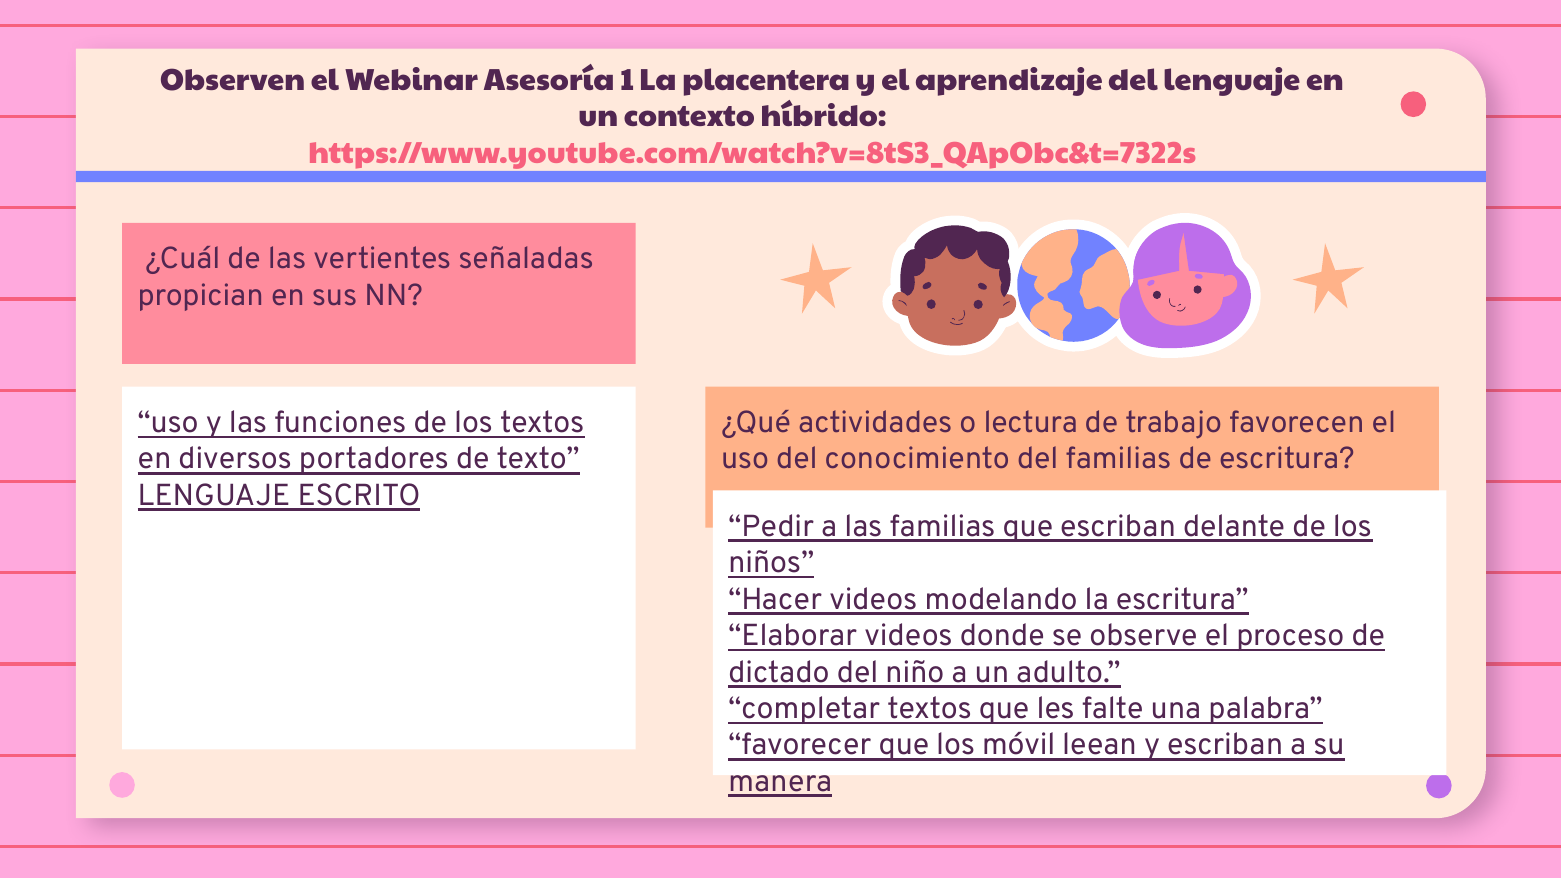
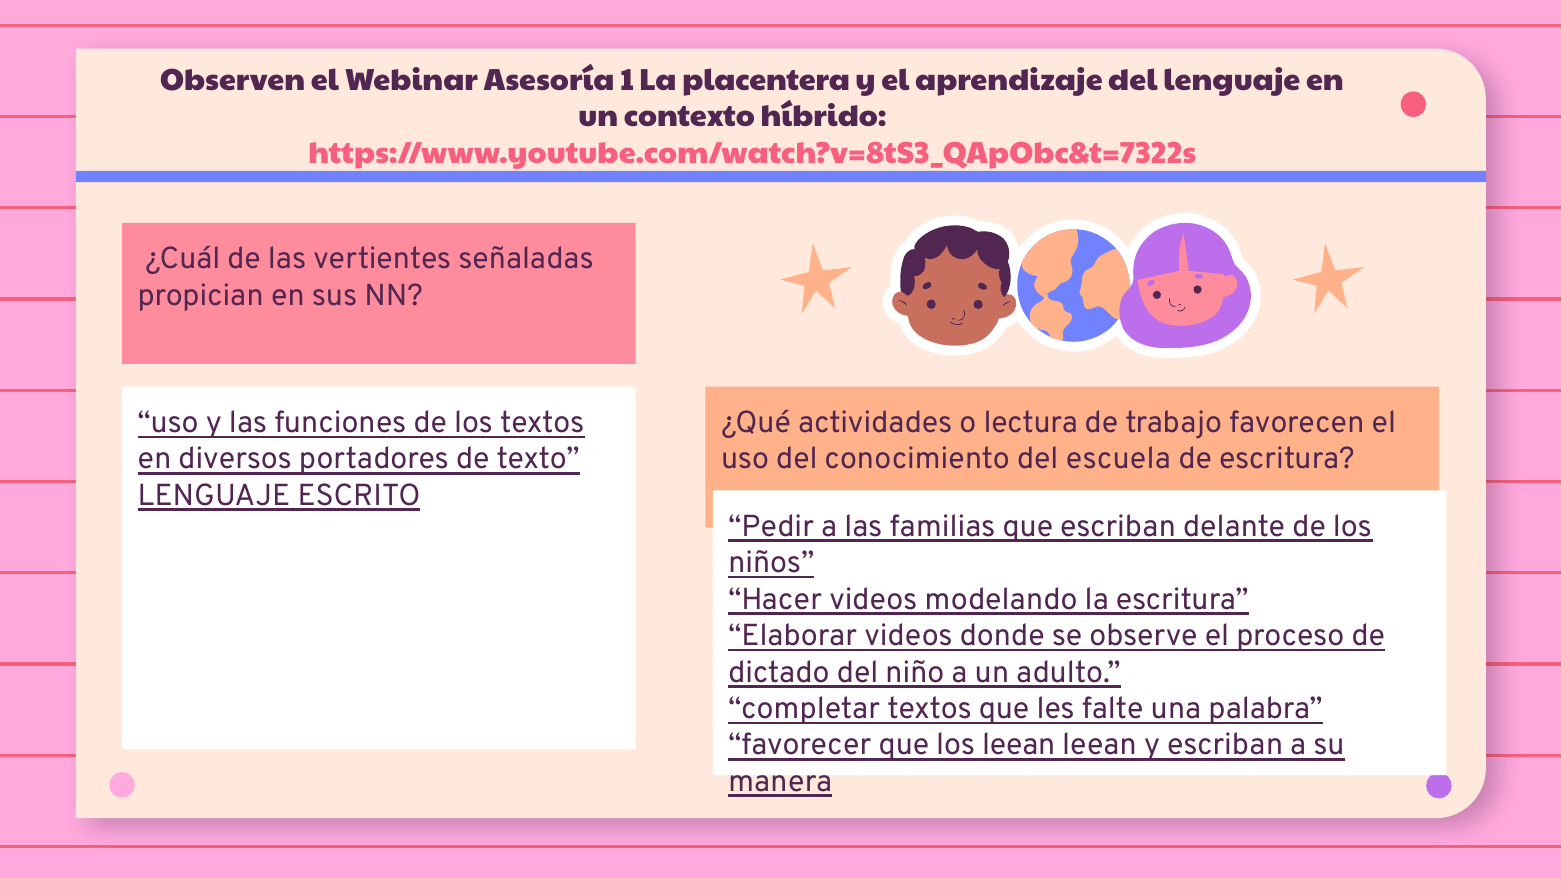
del familias: familias -> escuela
los móvil: móvil -> leean
